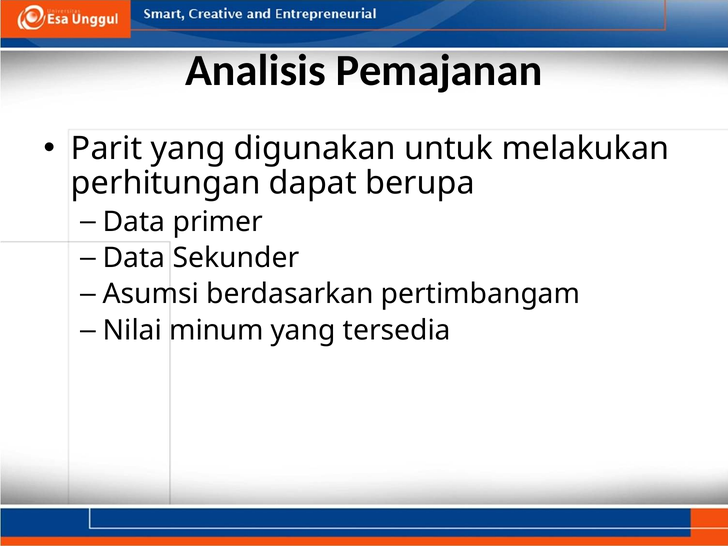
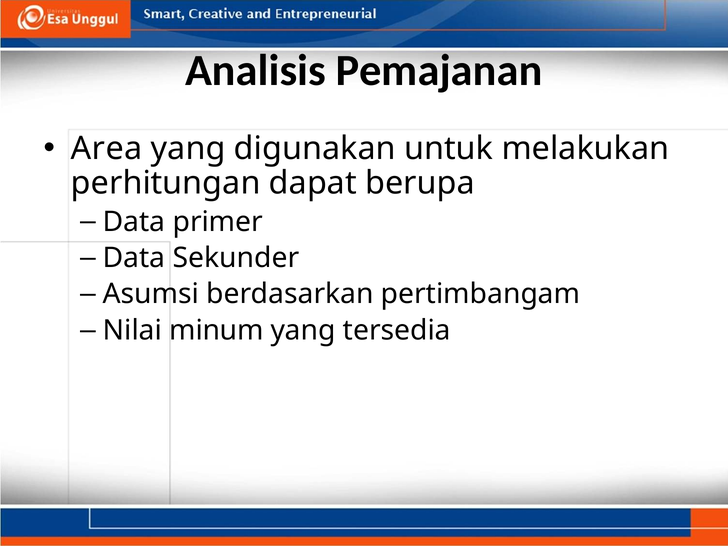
Parit: Parit -> Area
